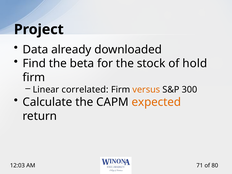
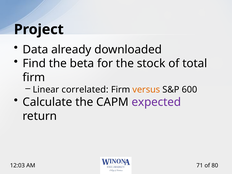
hold: hold -> total
300: 300 -> 600
expected colour: orange -> purple
